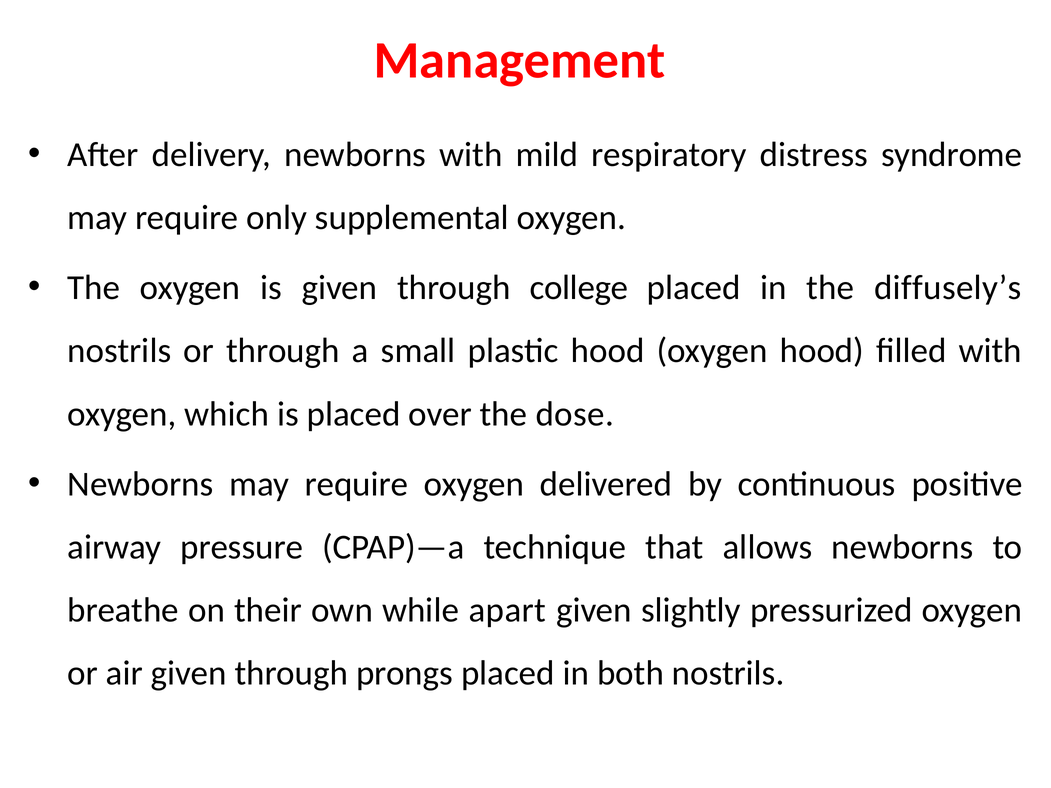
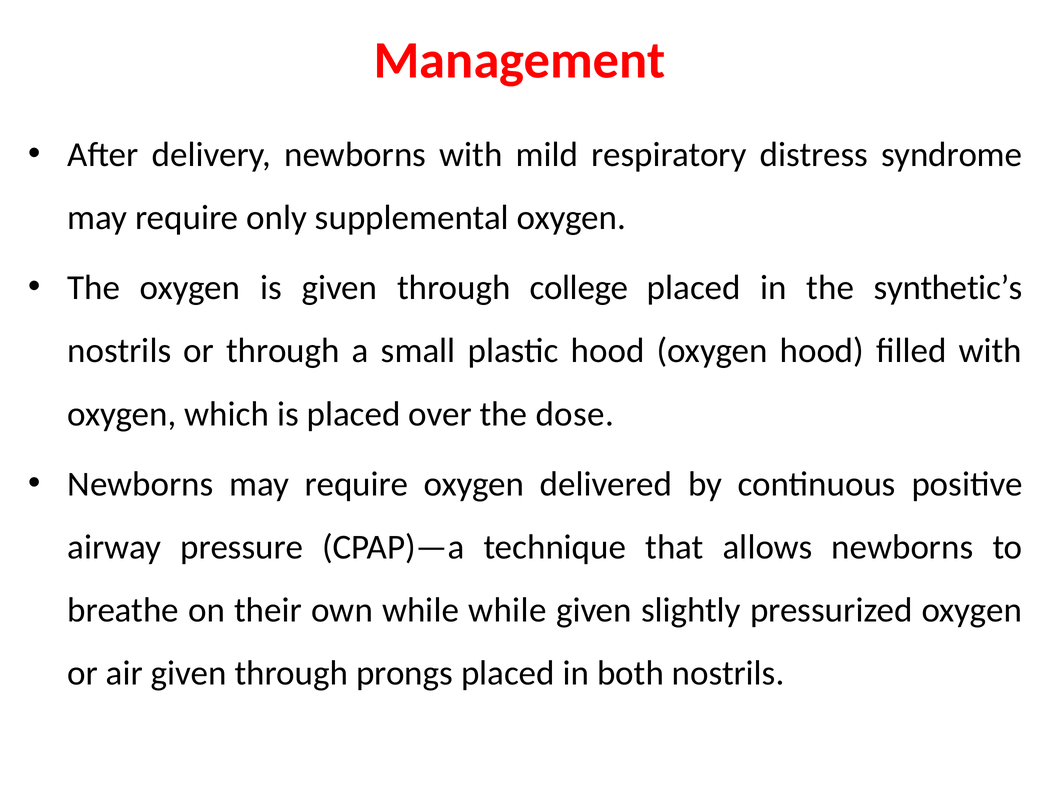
diffusely’s: diffusely’s -> synthetic’s
while apart: apart -> while
